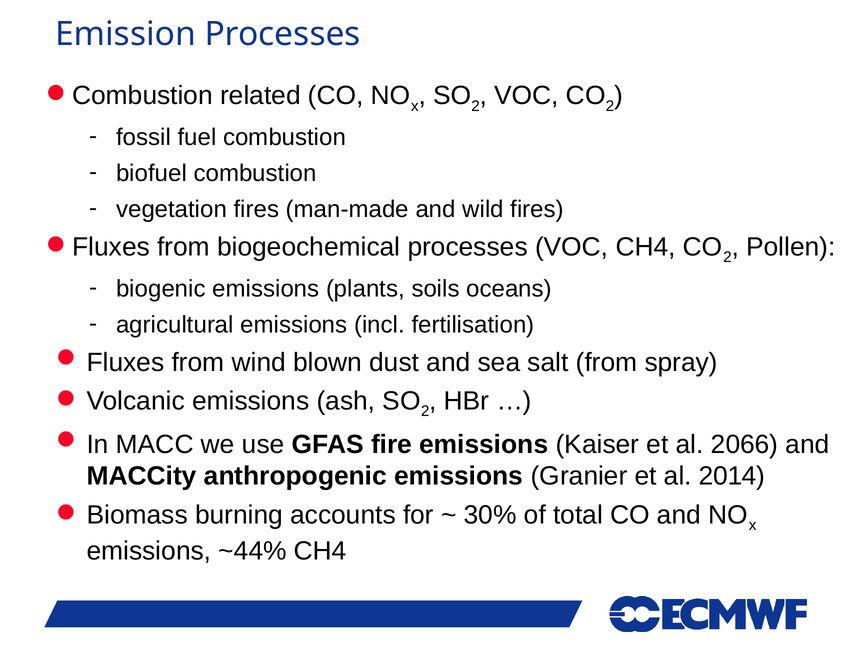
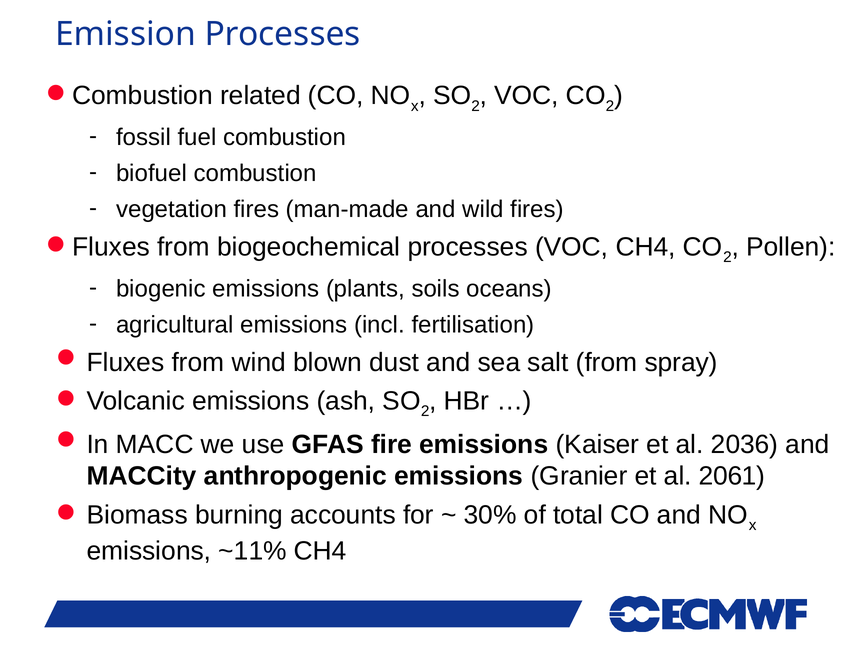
2066: 2066 -> 2036
2014: 2014 -> 2061
~44%: ~44% -> ~11%
